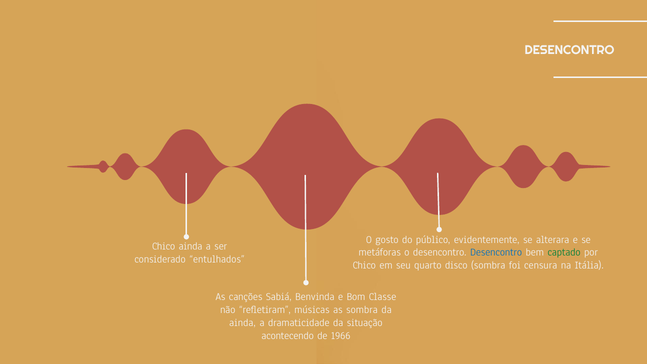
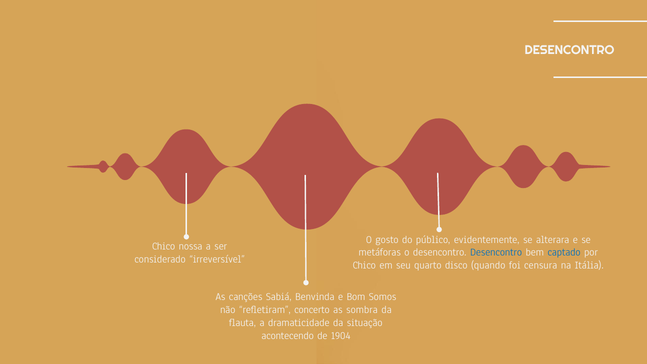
Chico ainda: ainda -> nossa
captado colour: green -> blue
entulhados: entulhados -> irreversível
disco sombra: sombra -> quando
Classe: Classe -> Somos
músicas: músicas -> concerto
ainda at (242, 323): ainda -> flauta
1966: 1966 -> 1904
